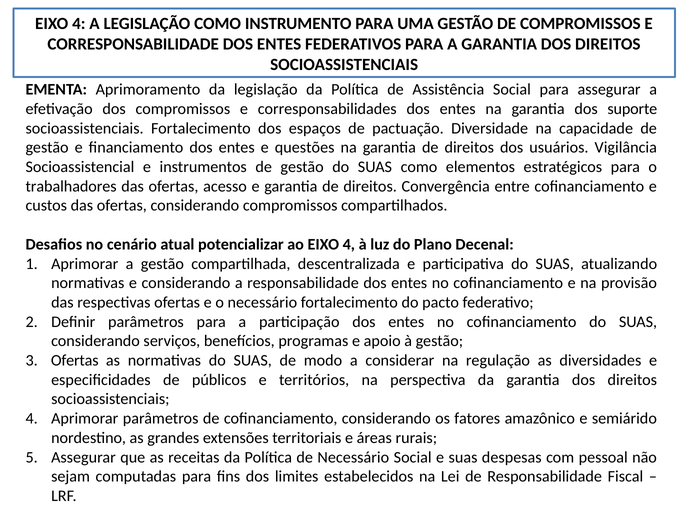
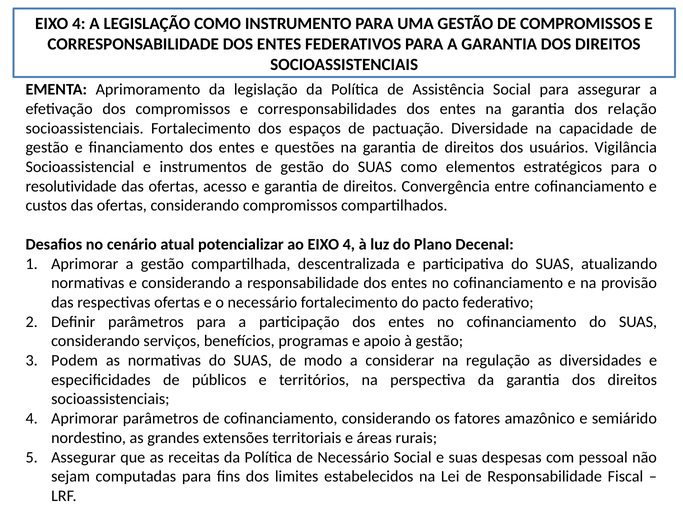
suporte: suporte -> relação
trabalhadores: trabalhadores -> resolutividade
Ofertas at (75, 361): Ofertas -> Podem
